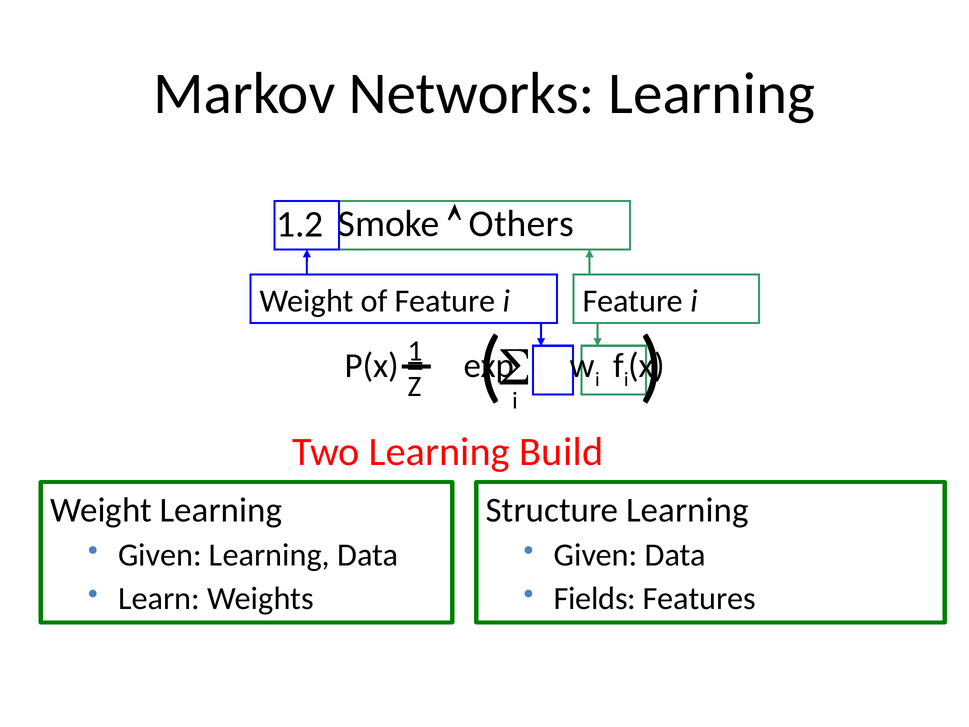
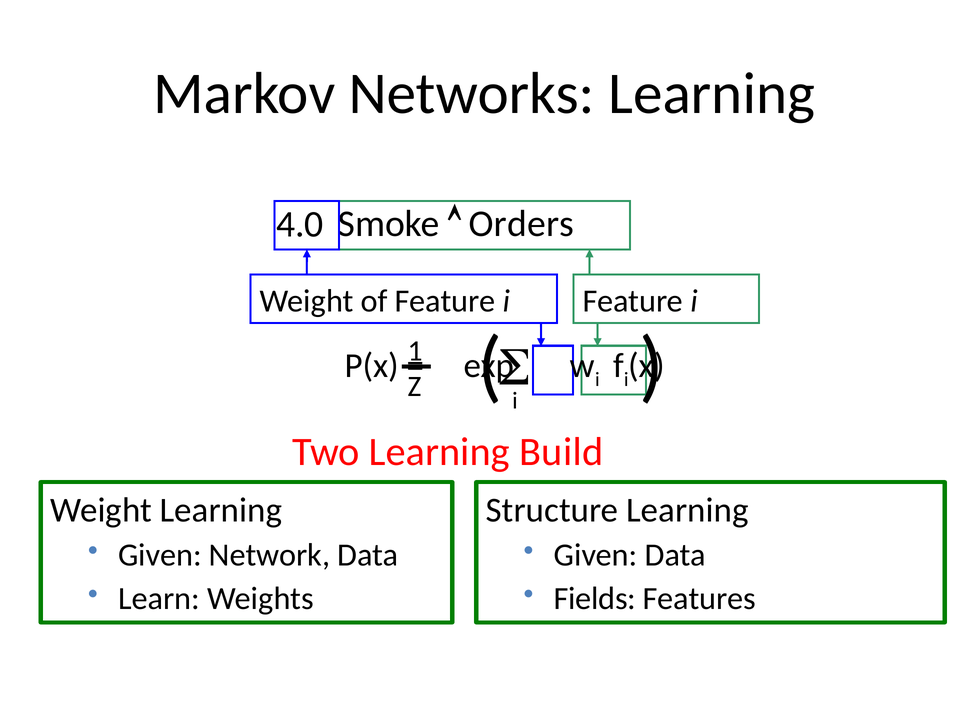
Others: Others -> Orders
1.2: 1.2 -> 4.0
Given Learning: Learning -> Network
